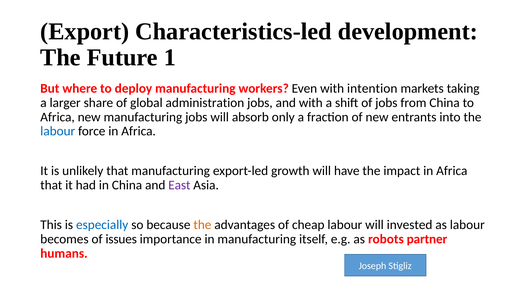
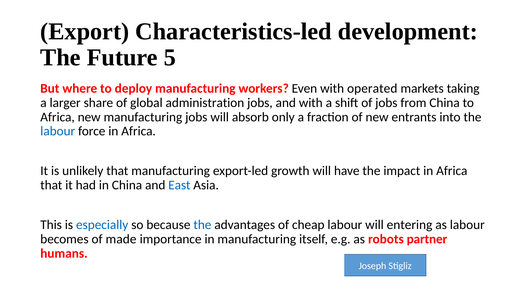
1: 1 -> 5
intention: intention -> operated
East colour: purple -> blue
the at (202, 225) colour: orange -> blue
invested: invested -> entering
issues: issues -> made
